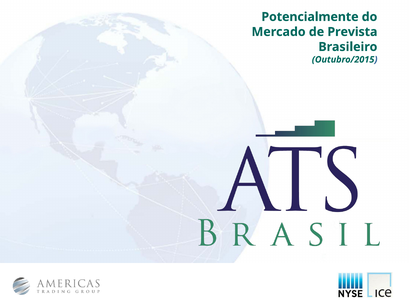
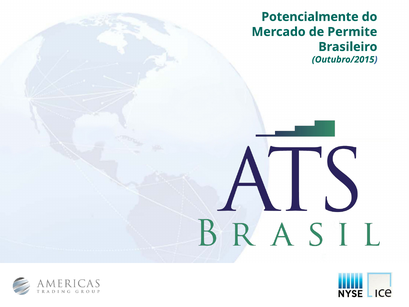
Prevista: Prevista -> Permite
